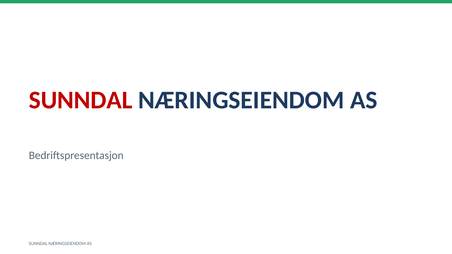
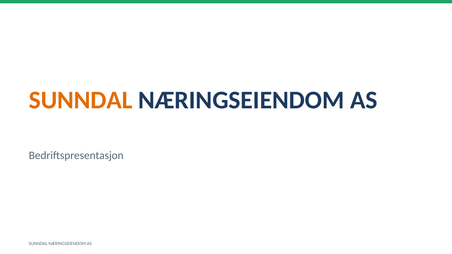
SUNNDAL at (81, 100) colour: red -> orange
